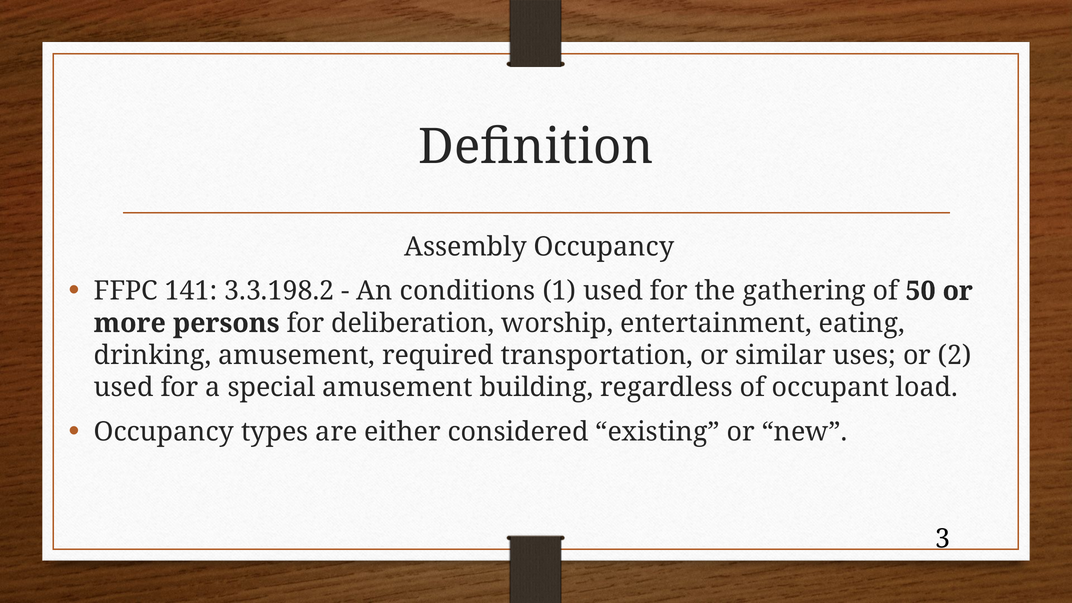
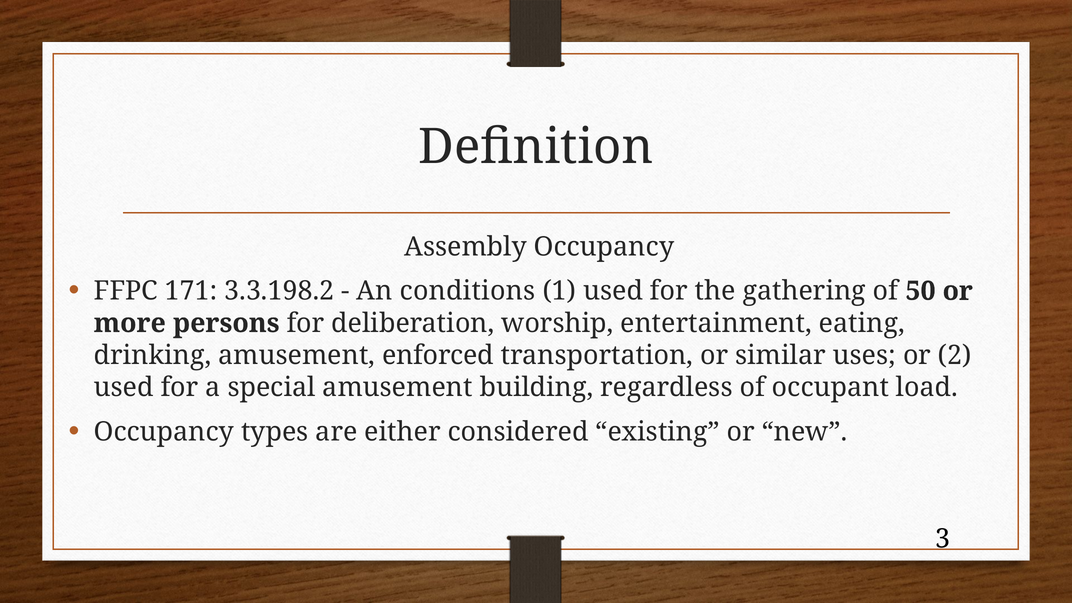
141: 141 -> 171
required: required -> enforced
